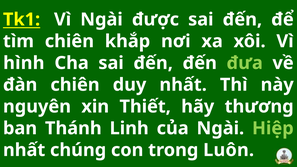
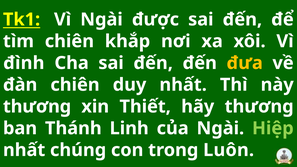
hình: hình -> đình
đưa colour: light green -> yellow
nguyên at (37, 107): nguyên -> thương
